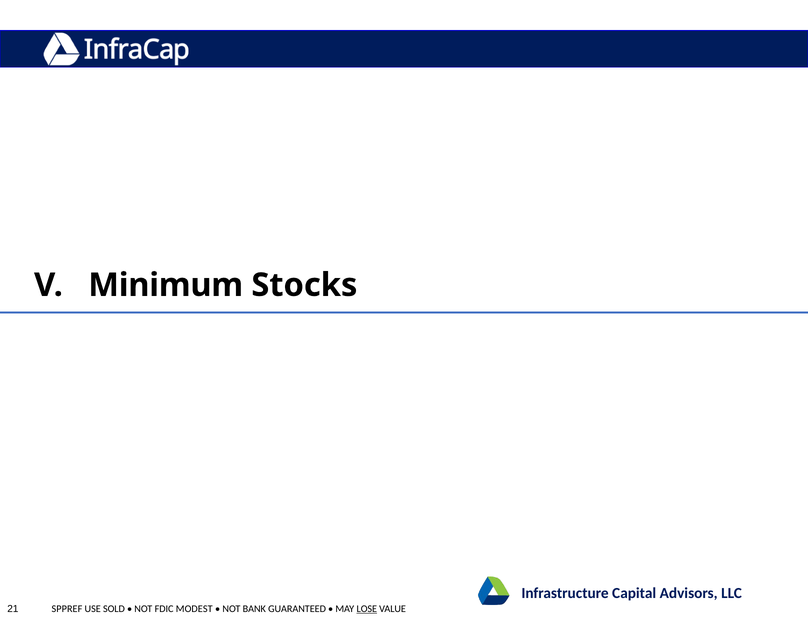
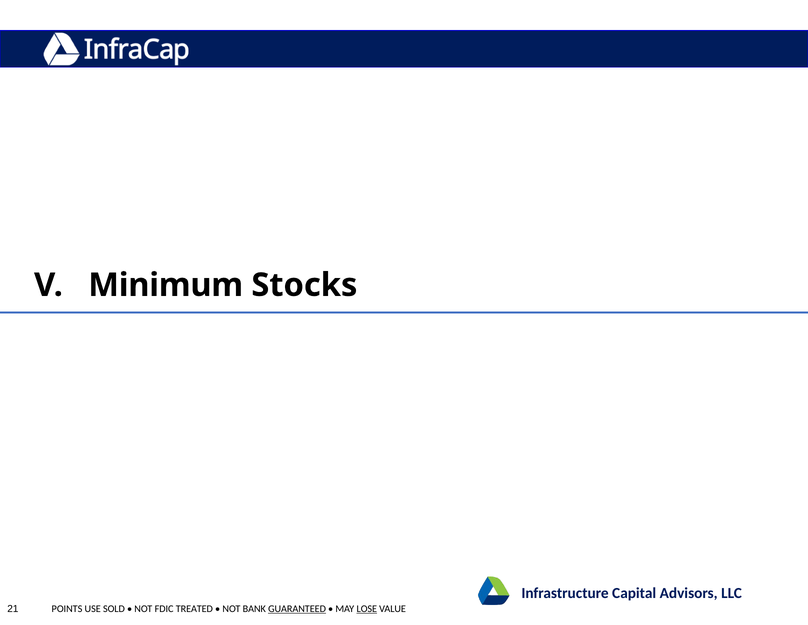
SPPREF: SPPREF -> POINTS
MODEST: MODEST -> TREATED
GUARANTEED underline: none -> present
